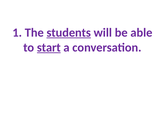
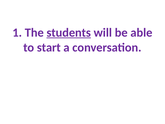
start underline: present -> none
